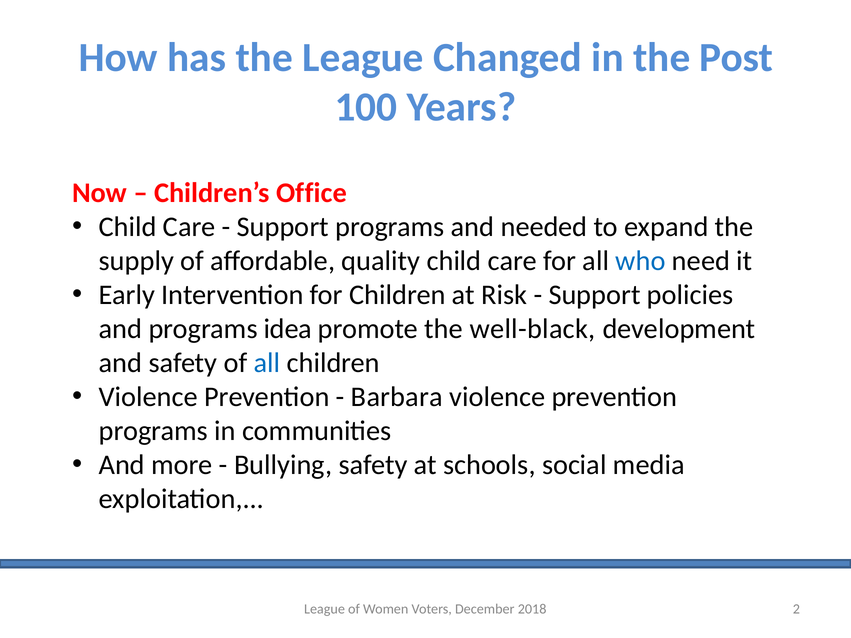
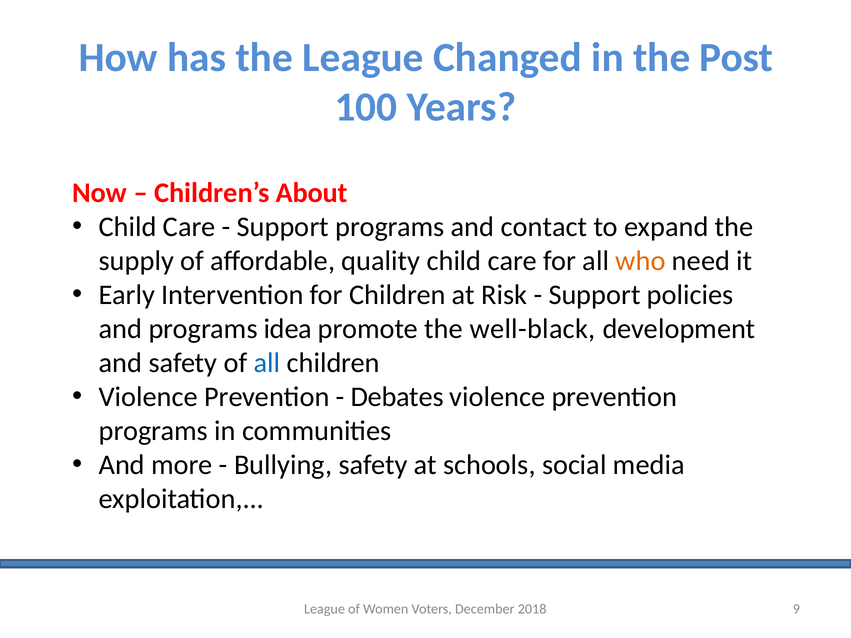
Office: Office -> About
needed: needed -> contact
who colour: blue -> orange
Barbara: Barbara -> Debates
2: 2 -> 9
